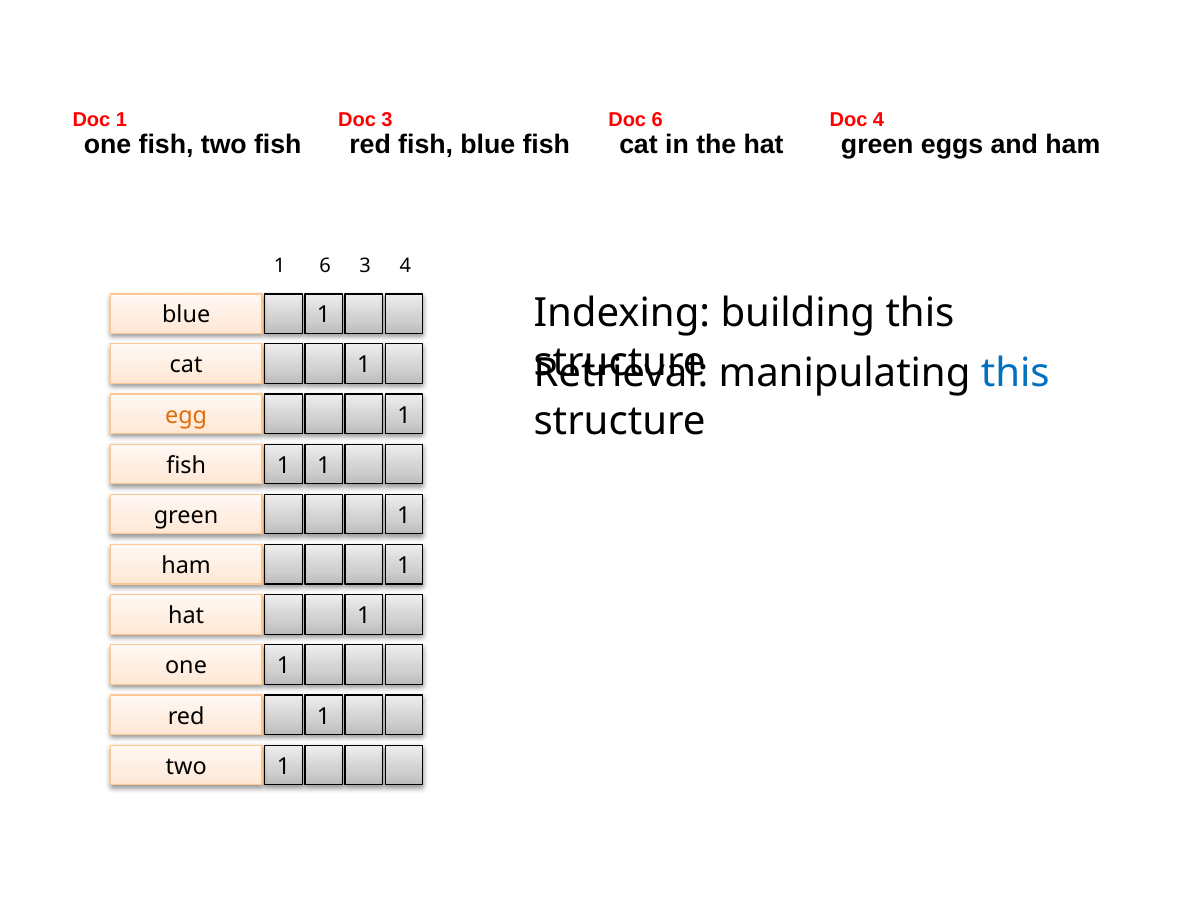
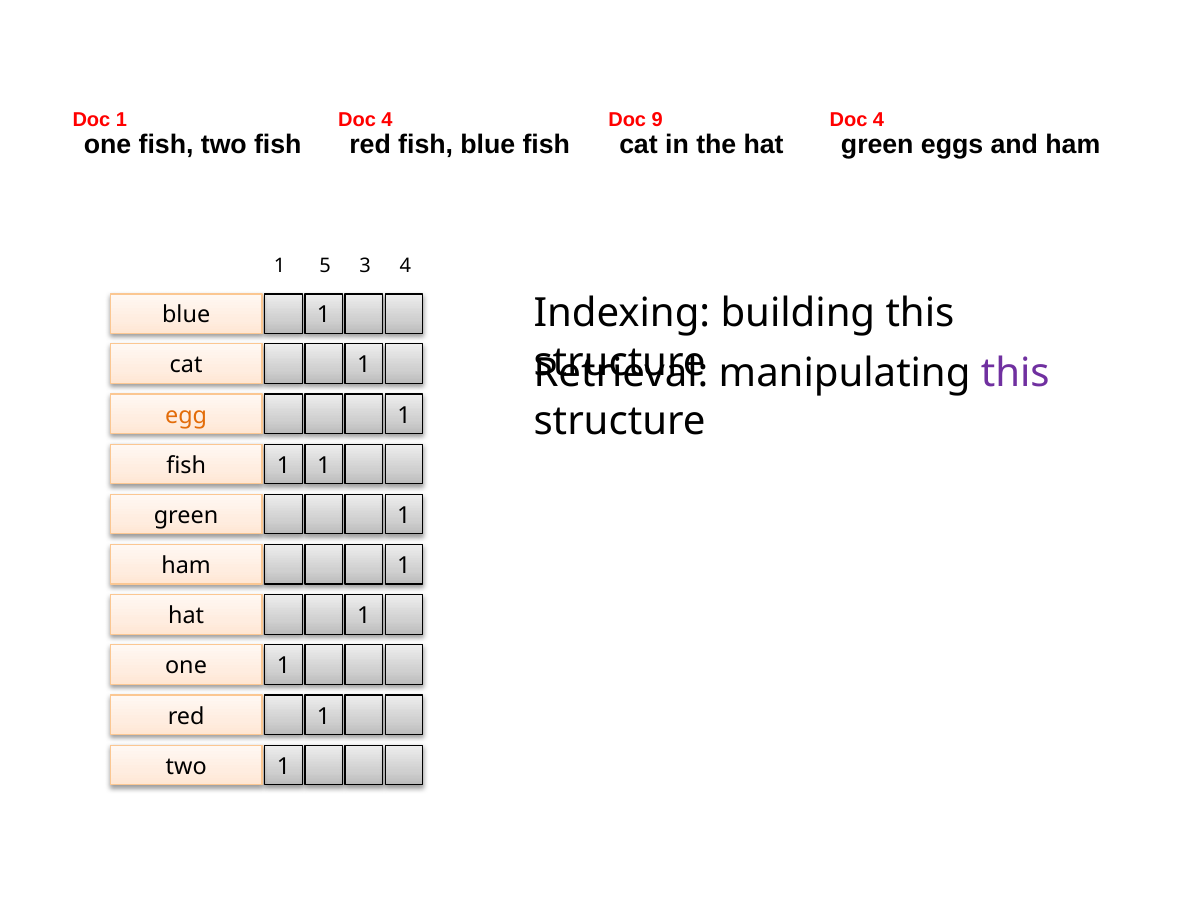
3 at (387, 120): 3 -> 4
Doc 6: 6 -> 9
1 6: 6 -> 5
this at (1015, 373) colour: blue -> purple
